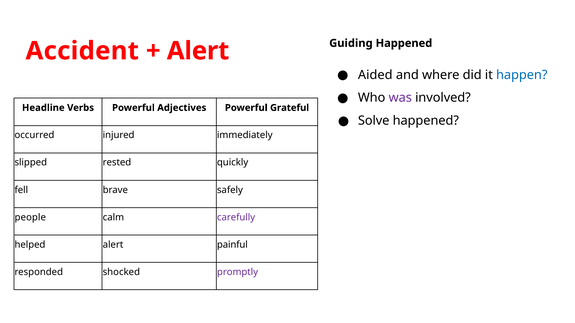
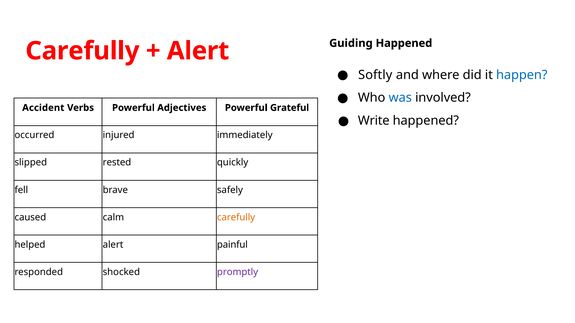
Accident at (82, 51): Accident -> Carefully
Aided: Aided -> Softly
was colour: purple -> blue
Headline: Headline -> Accident
Solve: Solve -> Write
people: people -> caused
carefully at (236, 218) colour: purple -> orange
